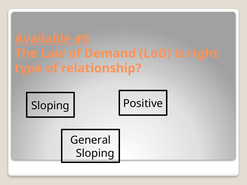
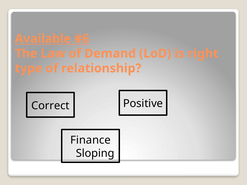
Sloping at (50, 106): Sloping -> Correct
General: General -> Finance
